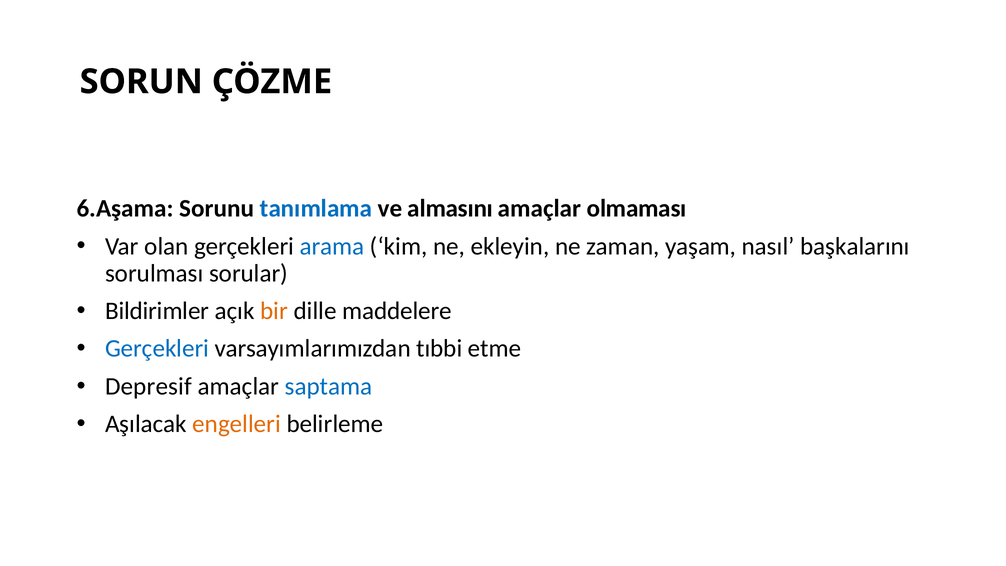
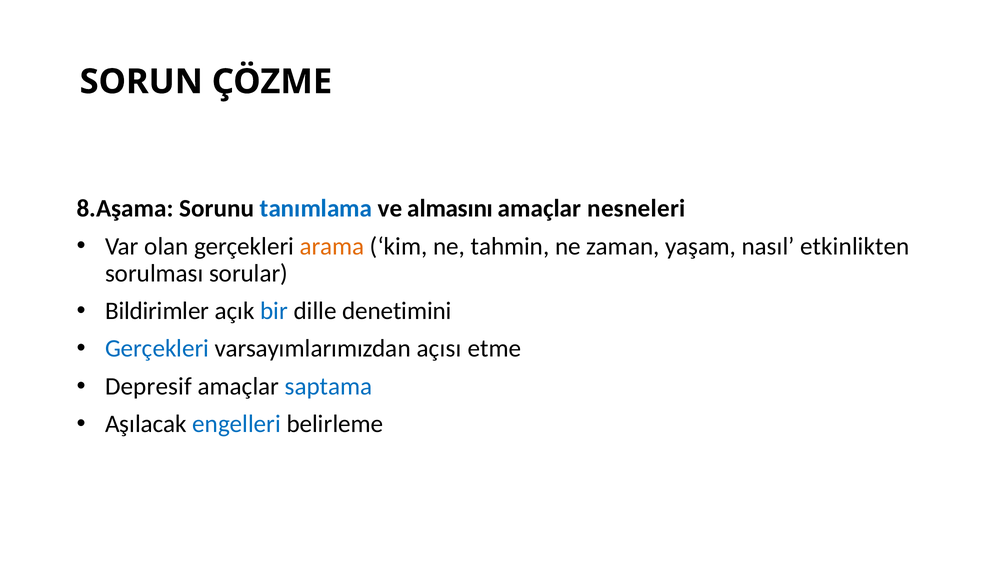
6.Aşama: 6.Aşama -> 8.Aşama
olmaması: olmaması -> nesneleri
arama colour: blue -> orange
ekleyin: ekleyin -> tahmin
başkalarını: başkalarını -> etkinlikten
bir colour: orange -> blue
maddelere: maddelere -> denetimini
tıbbi: tıbbi -> açısı
engelleri colour: orange -> blue
